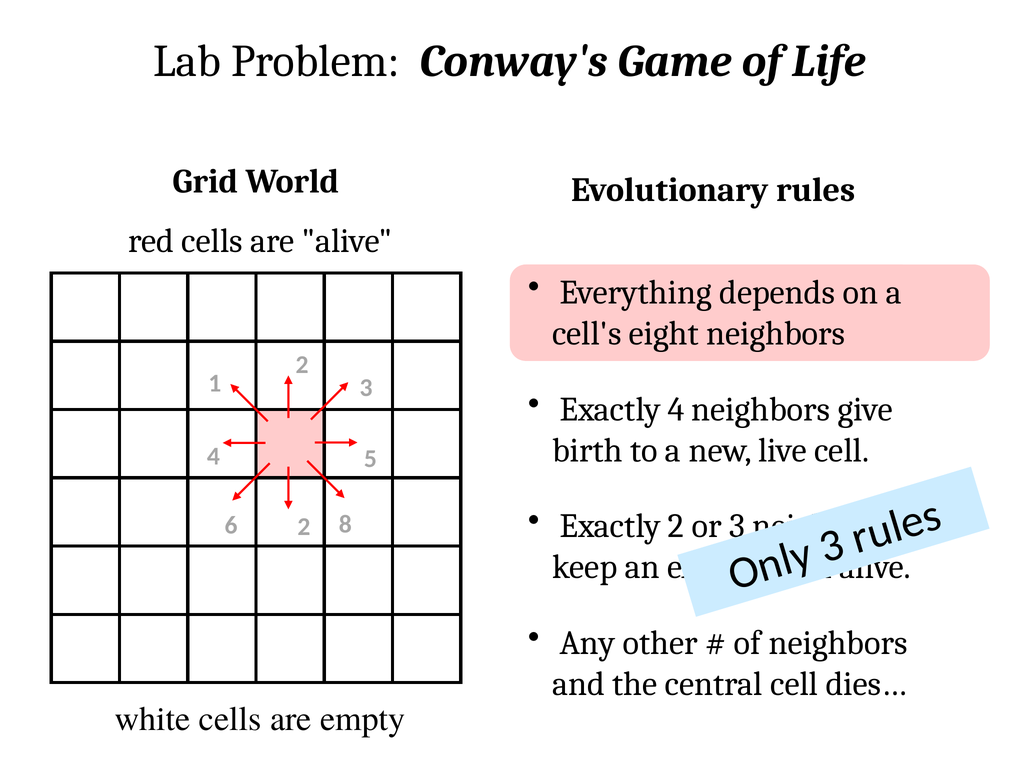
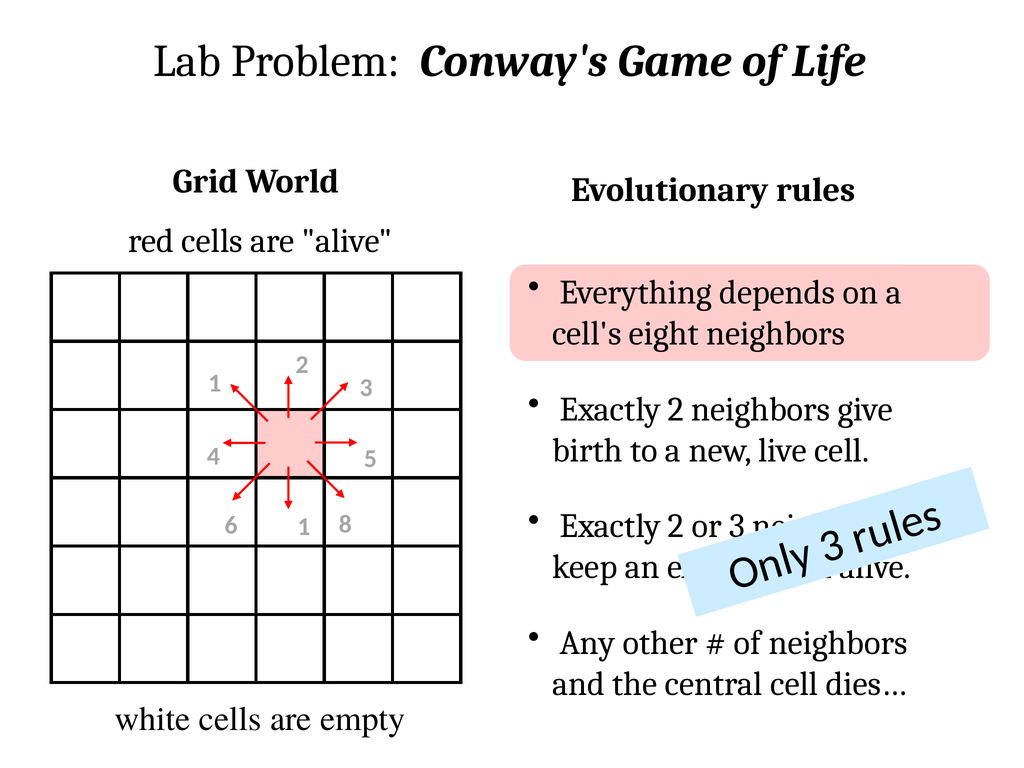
4 at (676, 409): 4 -> 2
6 2: 2 -> 1
